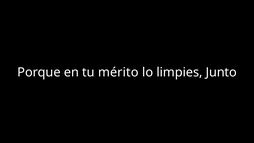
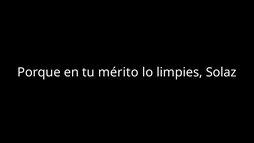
Junto: Junto -> Solaz
